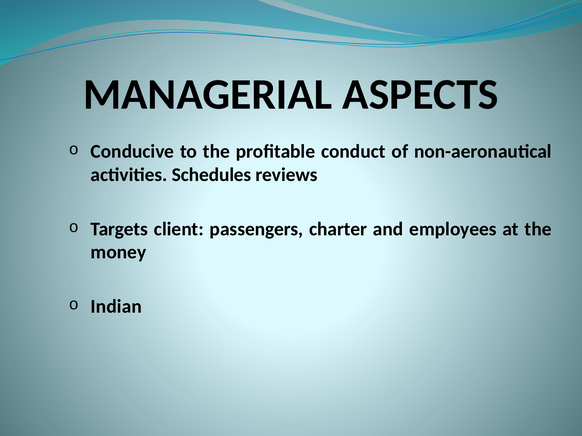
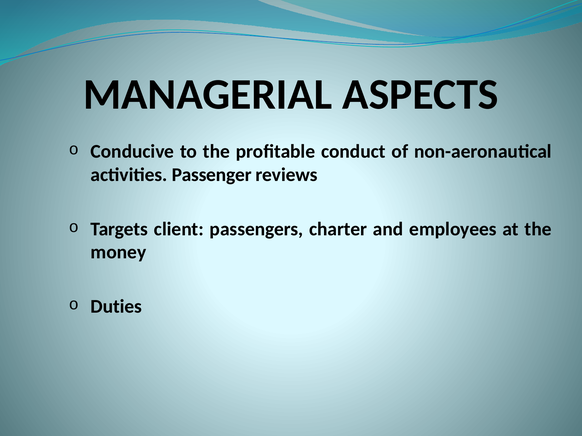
Schedules: Schedules -> Passenger
Indian: Indian -> Duties
